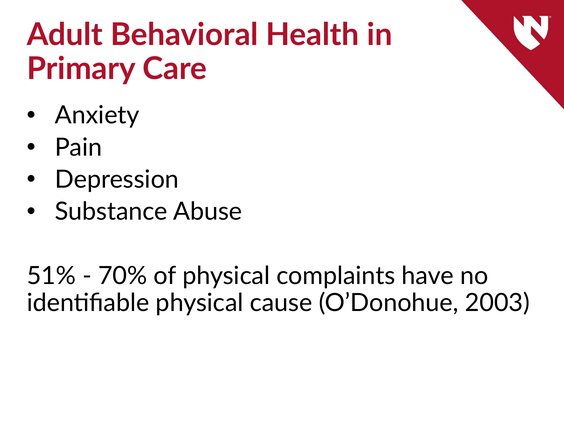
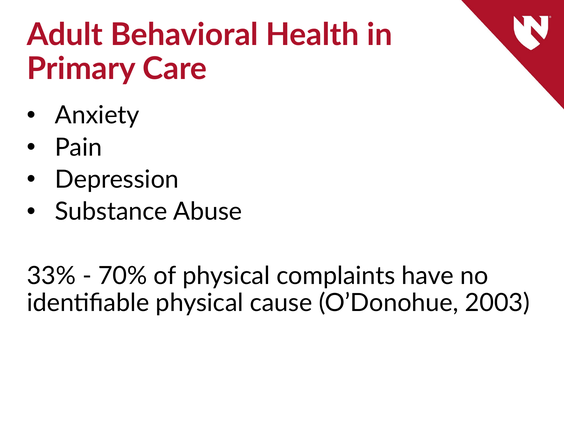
51%: 51% -> 33%
